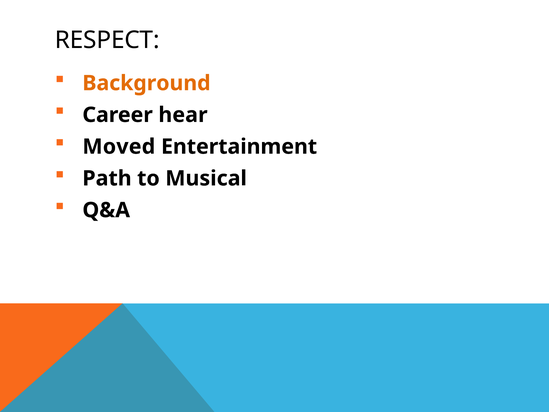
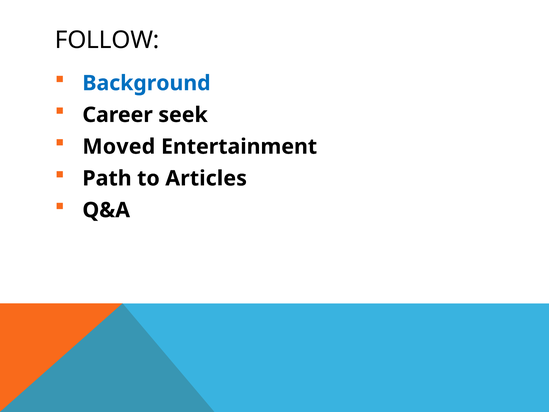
RESPECT: RESPECT -> FOLLOW
Background colour: orange -> blue
hear: hear -> seek
Musical: Musical -> Articles
